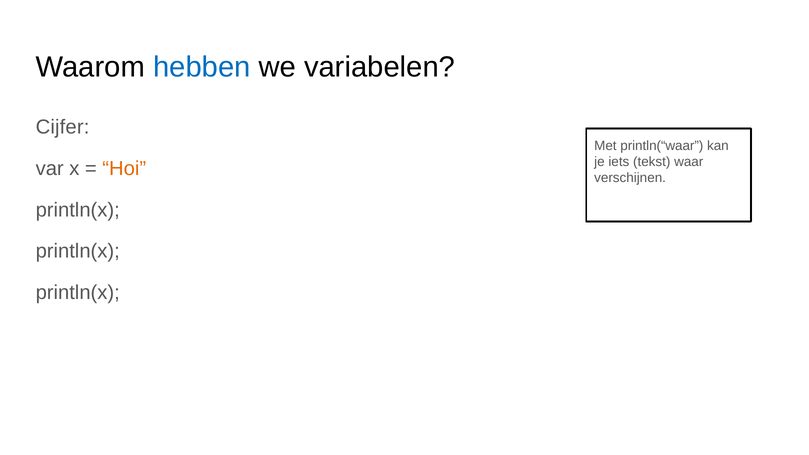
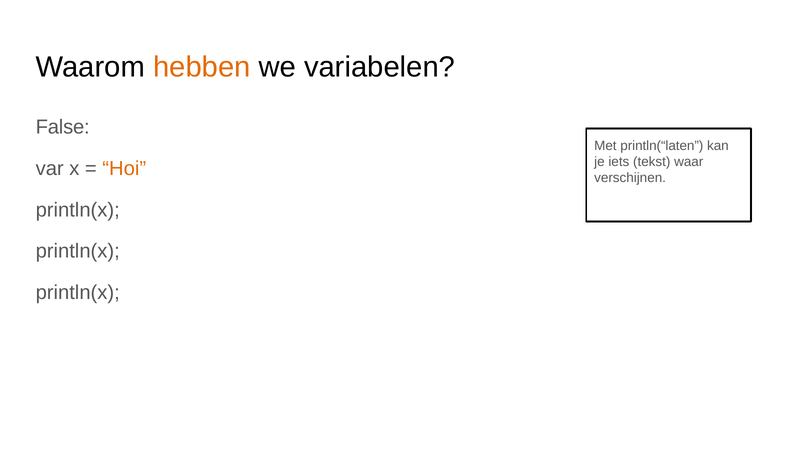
hebben colour: blue -> orange
Cijfer: Cijfer -> False
println(“waar: println(“waar -> println(“laten
